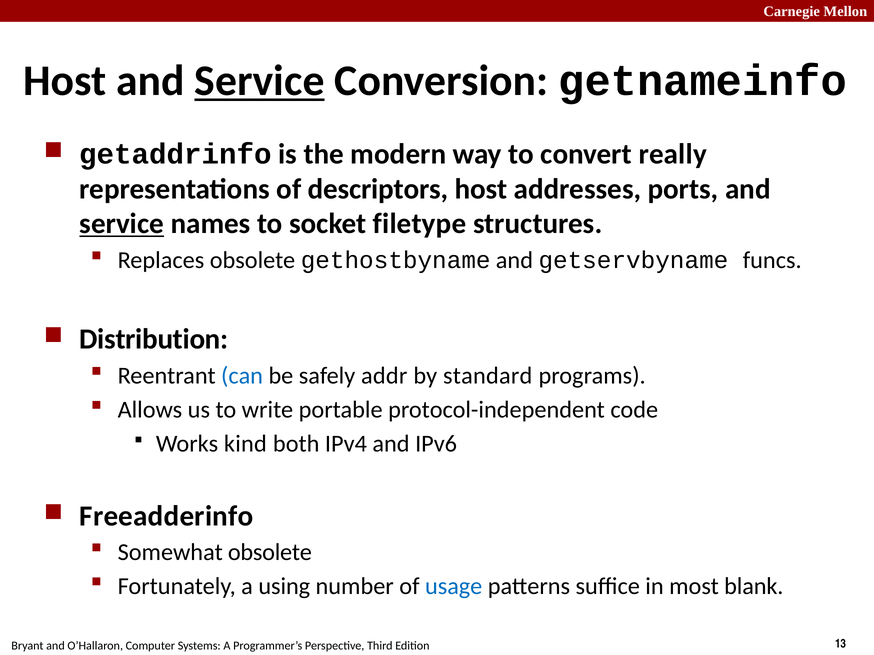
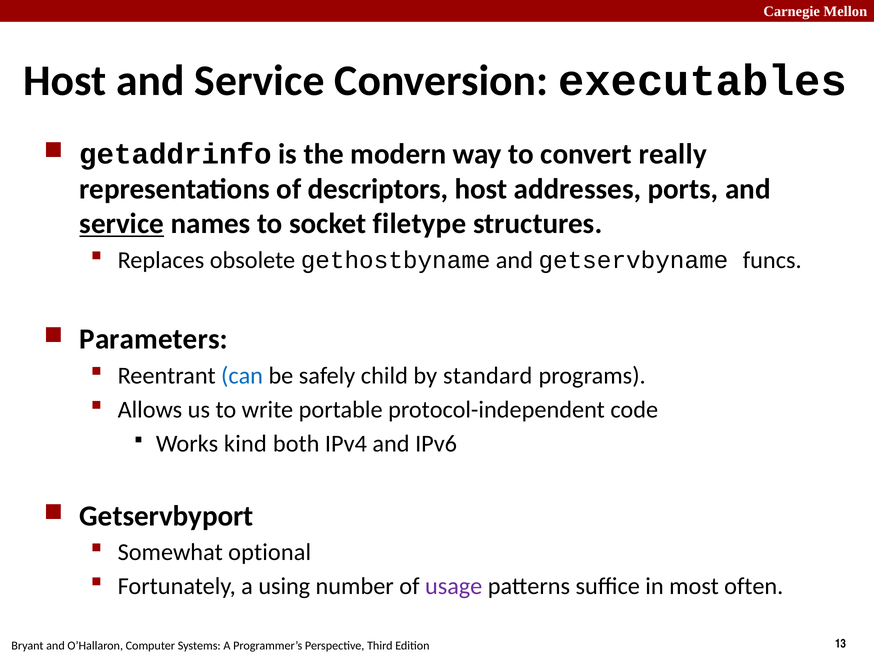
Service at (259, 81) underline: present -> none
getnameinfo: getnameinfo -> executables
Distribution: Distribution -> Parameters
addr: addr -> child
Freeadderinfo: Freeadderinfo -> Getservbyport
Somewhat obsolete: obsolete -> optional
usage colour: blue -> purple
blank: blank -> often
